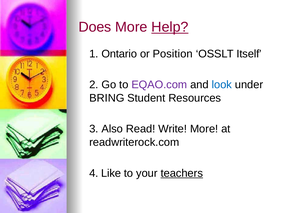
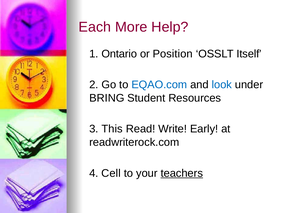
Does: Does -> Each
Help underline: present -> none
EQAO.com colour: purple -> blue
Also: Also -> This
Write More: More -> Early
Like: Like -> Cell
